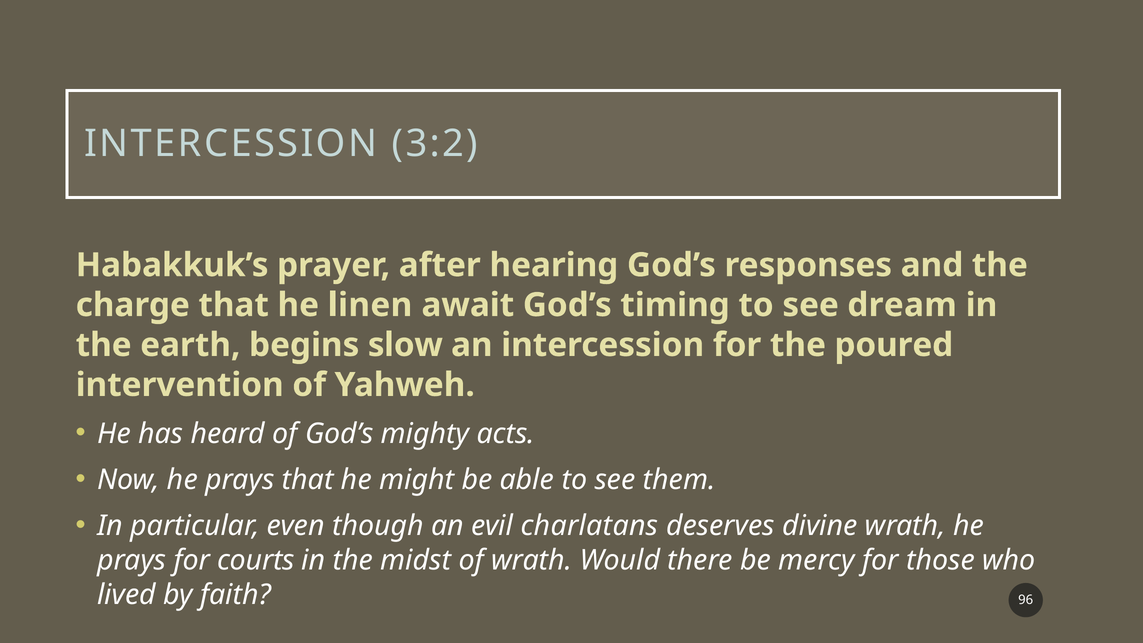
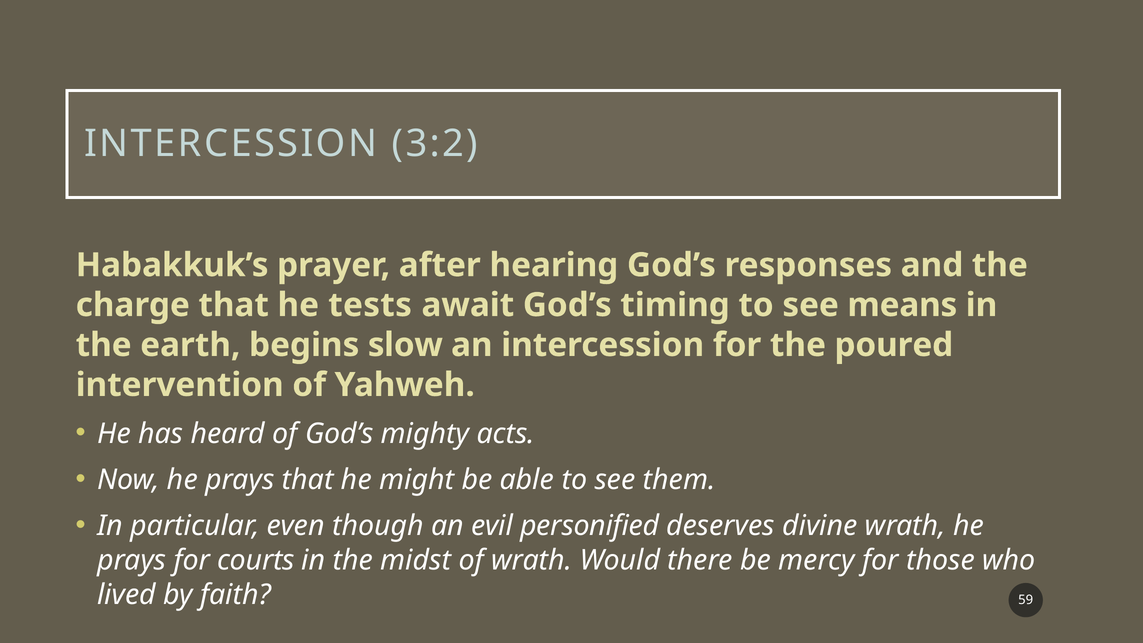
linen: linen -> tests
dream: dream -> means
charlatans: charlatans -> personified
96: 96 -> 59
